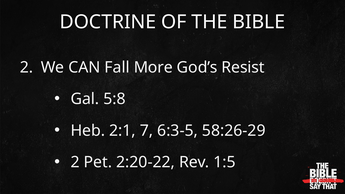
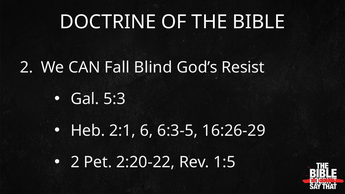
More: More -> Blind
5:8: 5:8 -> 5:3
7: 7 -> 6
58:26-29: 58:26-29 -> 16:26-29
